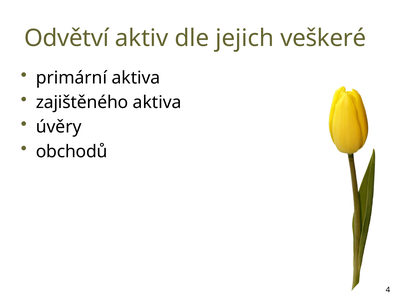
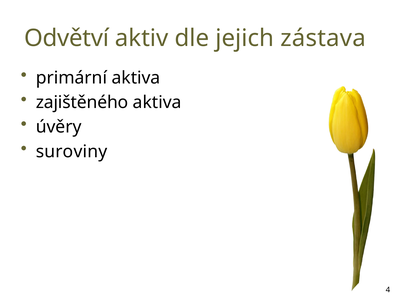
veškeré: veškeré -> zástava
obchodů: obchodů -> suroviny
